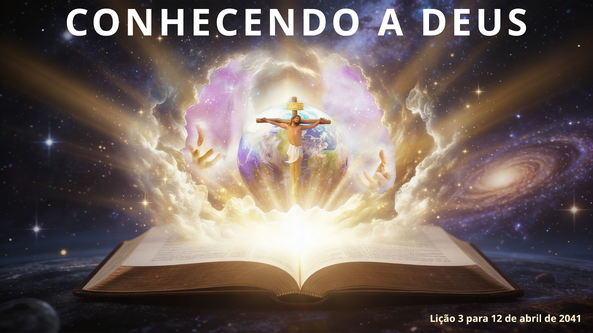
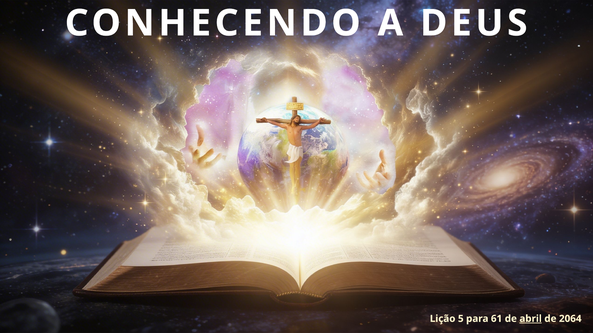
3: 3 -> 5
12: 12 -> 61
abril underline: none -> present
2041: 2041 -> 2064
